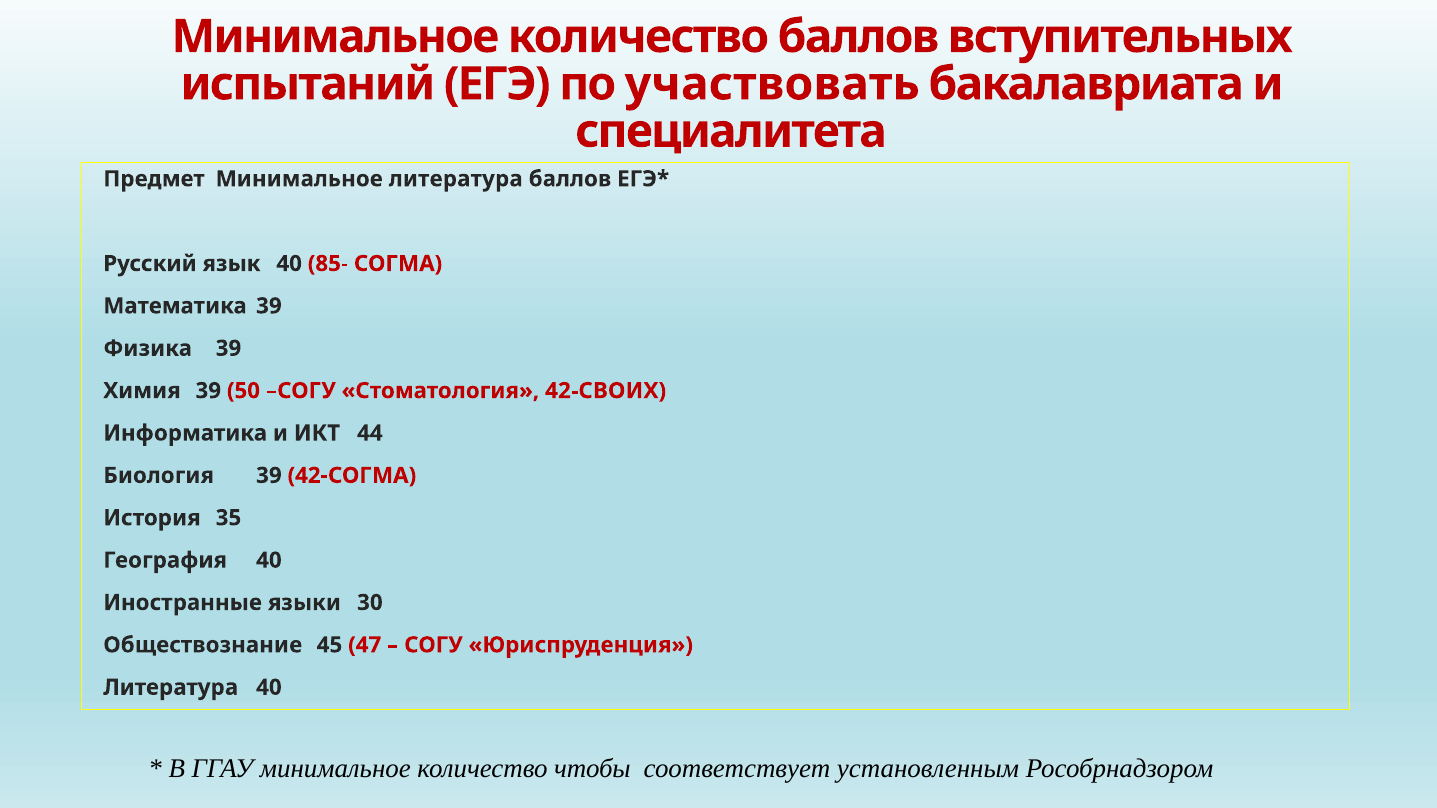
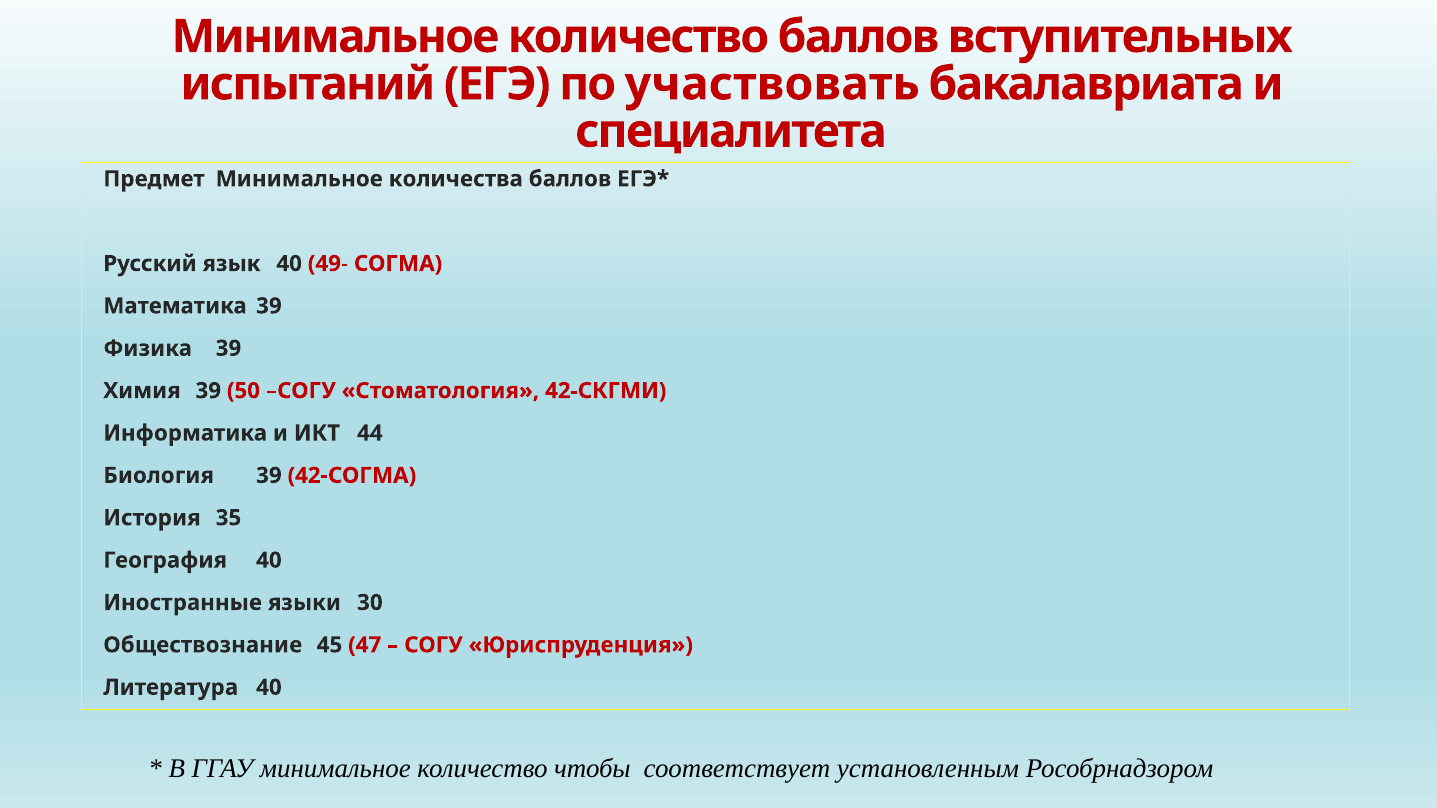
Минимальное литература: литература -> количества
85-: 85- -> 49-
42-СВОИХ: 42-СВОИХ -> 42-СКГМИ
